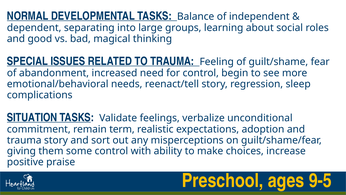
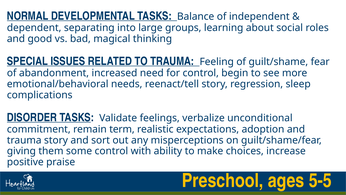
SITUATION: SITUATION -> DISORDER
9-5: 9-5 -> 5-5
